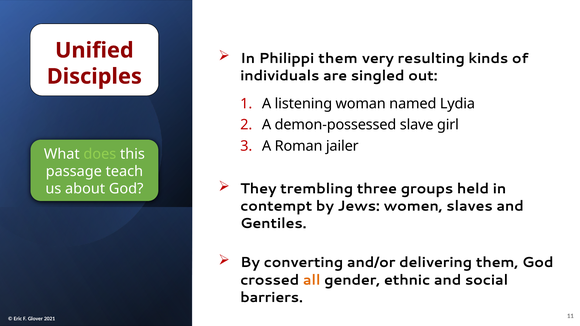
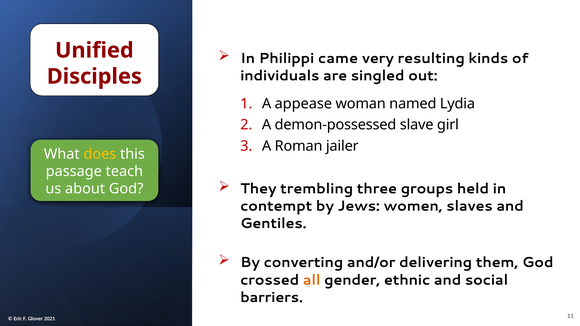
Philippi them: them -> came
listening: listening -> appease
does colour: light green -> yellow
